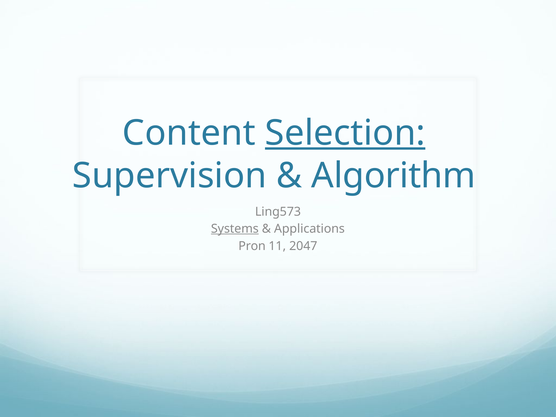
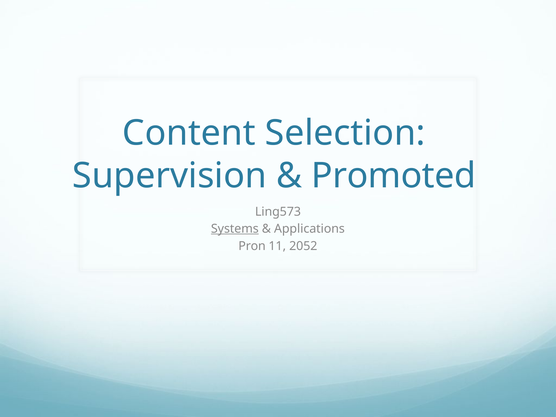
Selection underline: present -> none
Algorithm: Algorithm -> Promoted
2047: 2047 -> 2052
